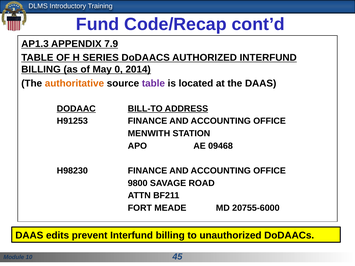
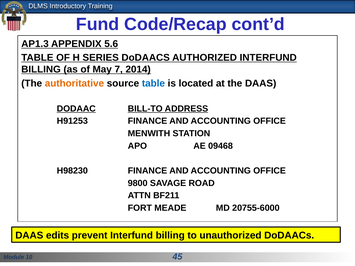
7.9: 7.9 -> 5.6
0: 0 -> 7
table at (153, 83) colour: purple -> blue
